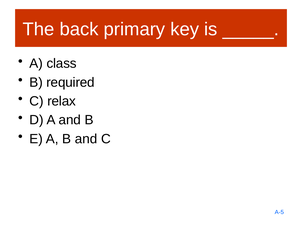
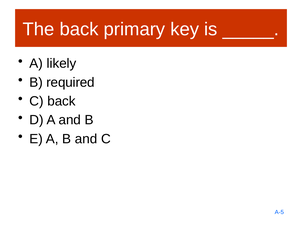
class: class -> likely
C relax: relax -> back
